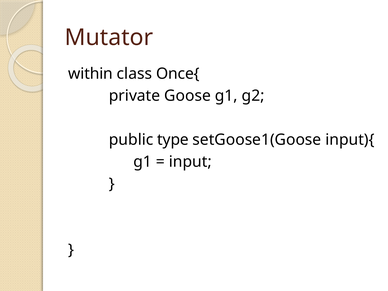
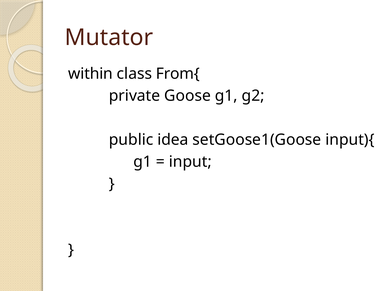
Once{: Once{ -> From{
type: type -> idea
